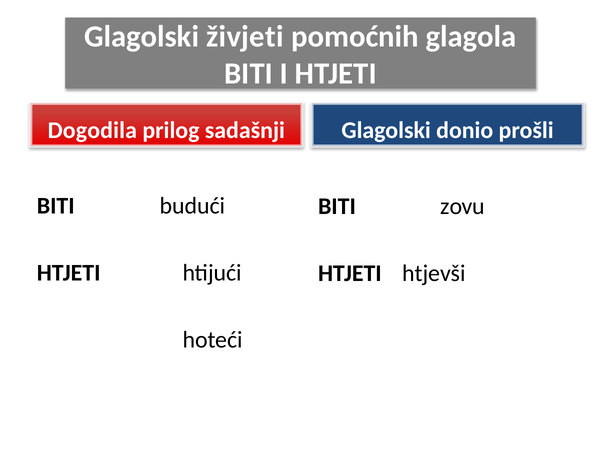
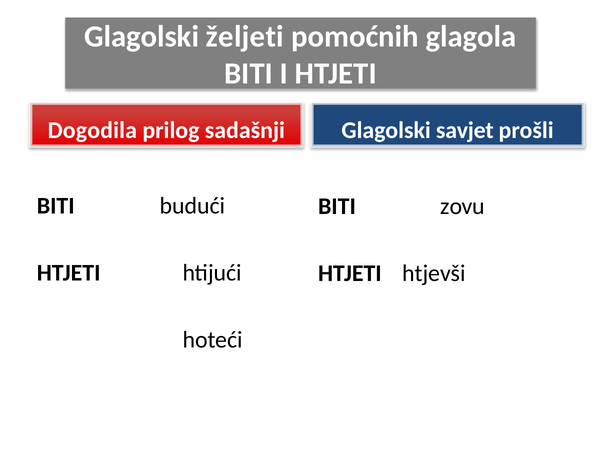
živjeti: živjeti -> željeti
donio: donio -> savjet
